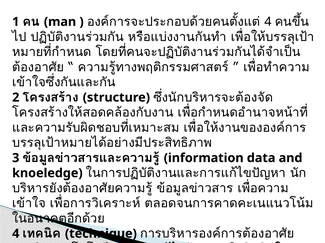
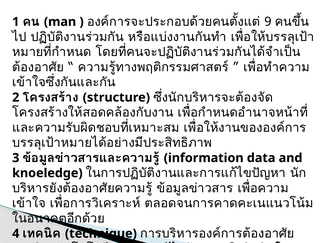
4 at (268, 22): 4 -> 9
